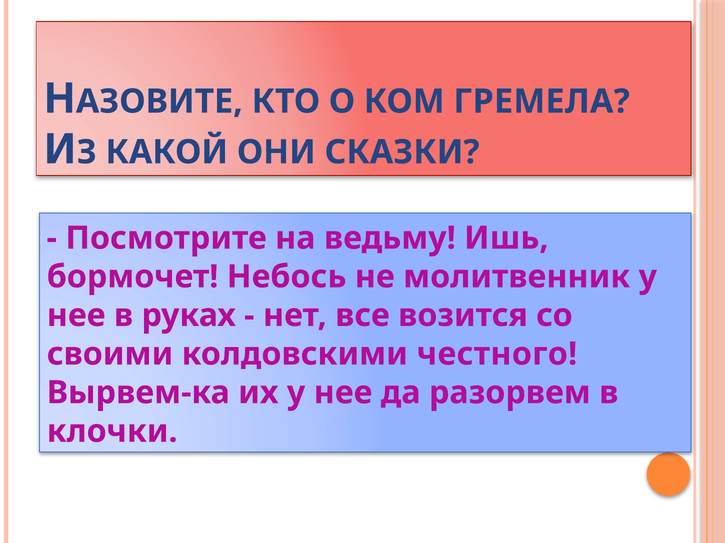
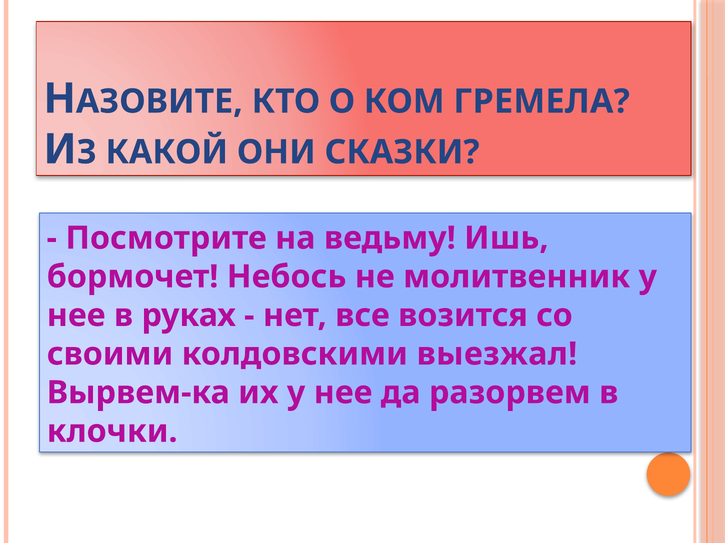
честного: честного -> выезжал
